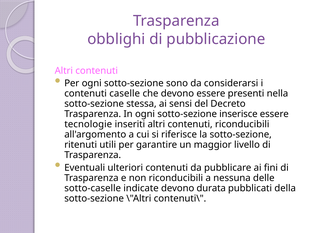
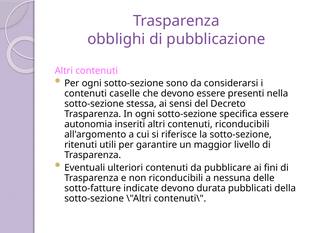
inserisce: inserisce -> specifica
tecnologie: tecnologie -> autonomia
sotto-caselle: sotto-caselle -> sotto-fatture
